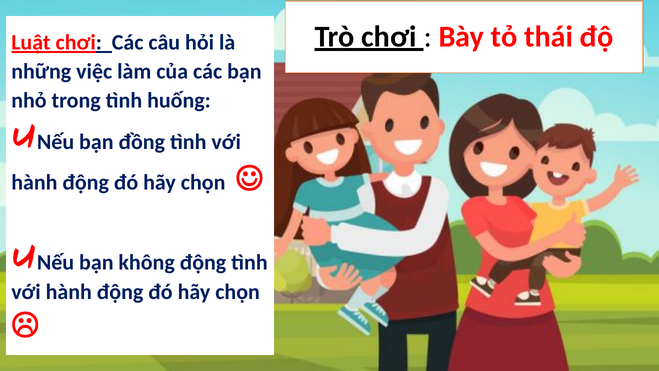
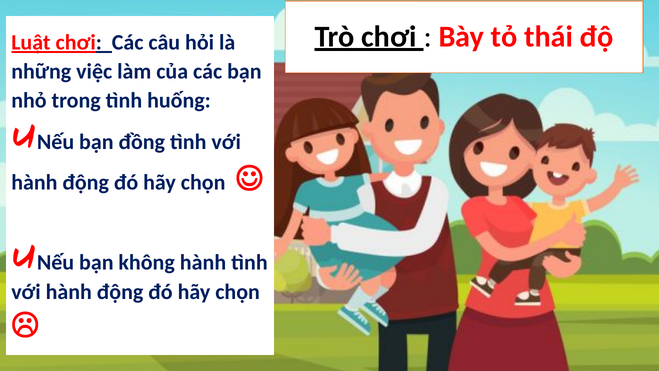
không động: động -> hành
